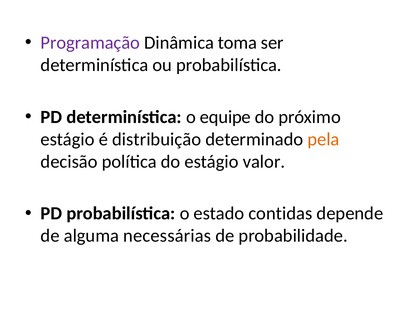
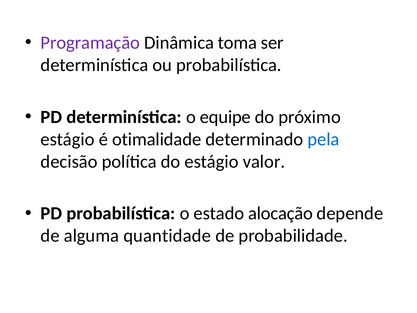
distribuição: distribuição -> otimalidade
pela colour: orange -> blue
contidas: contidas -> alocação
necessárias: necessárias -> quantidade
